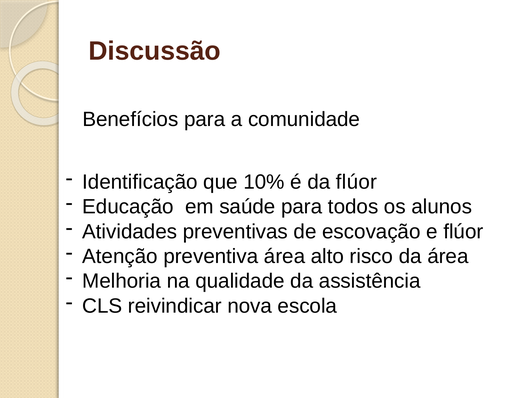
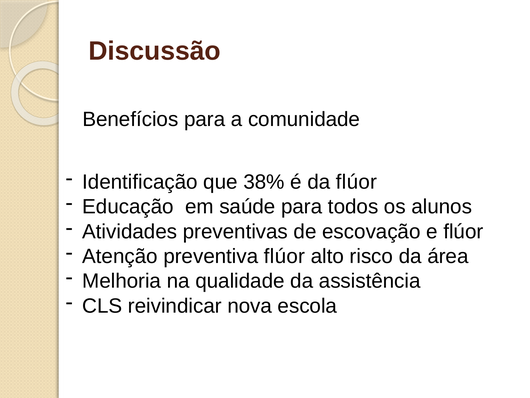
10%: 10% -> 38%
preventiva área: área -> flúor
